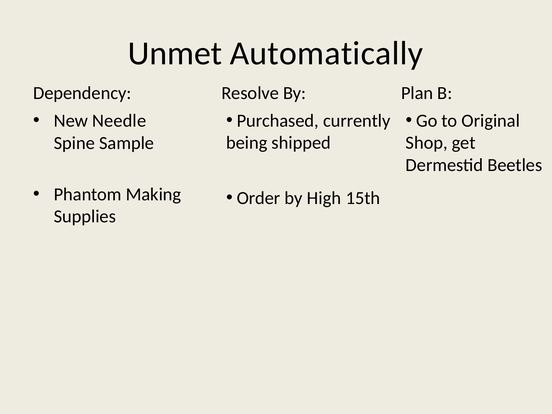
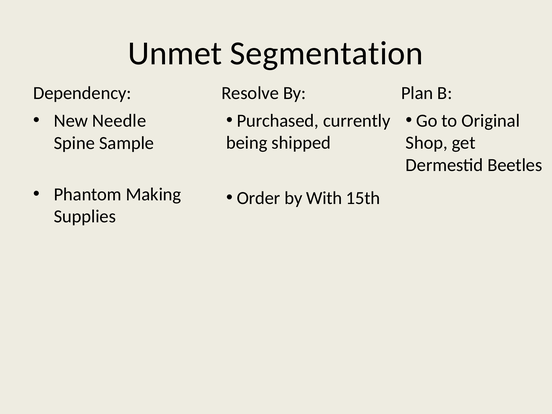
Automatically: Automatically -> Segmentation
High: High -> With
